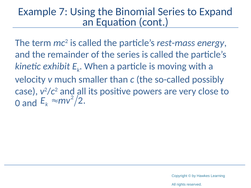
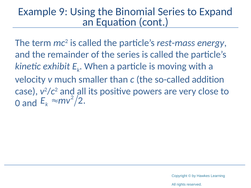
7: 7 -> 9
possibly: possibly -> addition
